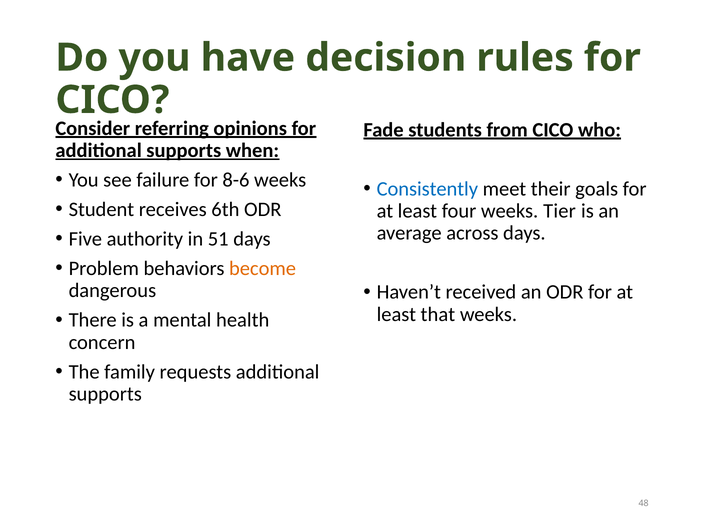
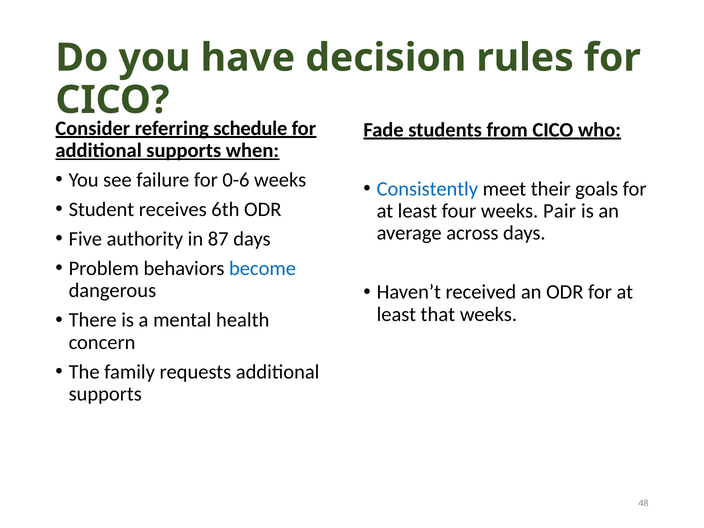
opinions: opinions -> schedule
8-6: 8-6 -> 0-6
Tier: Tier -> Pair
51: 51 -> 87
become colour: orange -> blue
